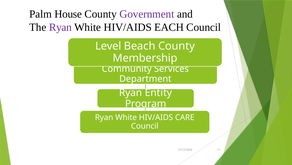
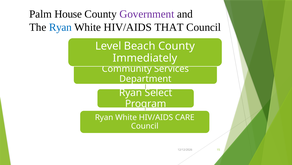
Ryan at (60, 27) colour: purple -> blue
EACH: EACH -> THAT
Membership: Membership -> Immediately
Entity: Entity -> Select
